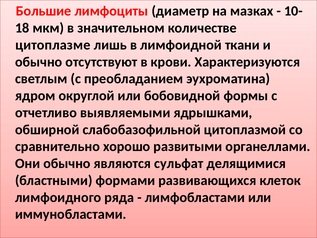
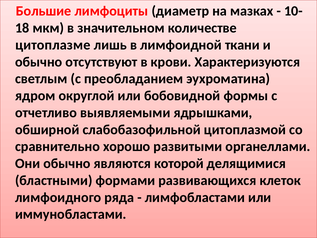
сульфат: сульфат -> которой
